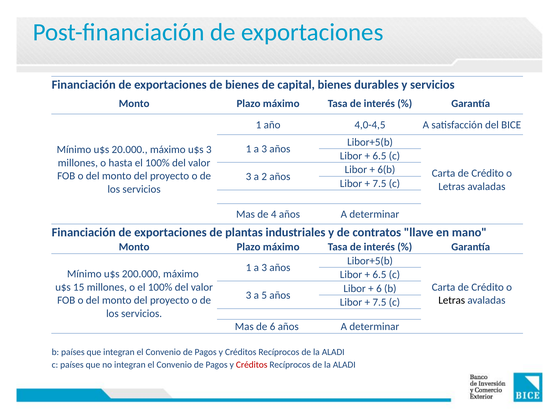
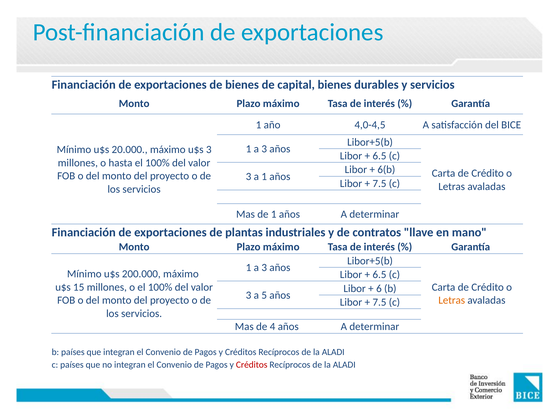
a 2: 2 -> 1
de 4: 4 -> 1
Letras at (452, 300) colour: black -> orange
de 6: 6 -> 4
